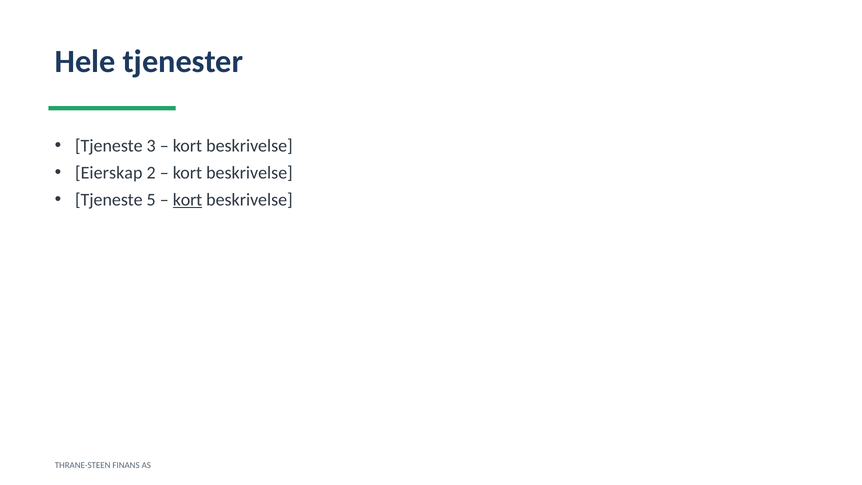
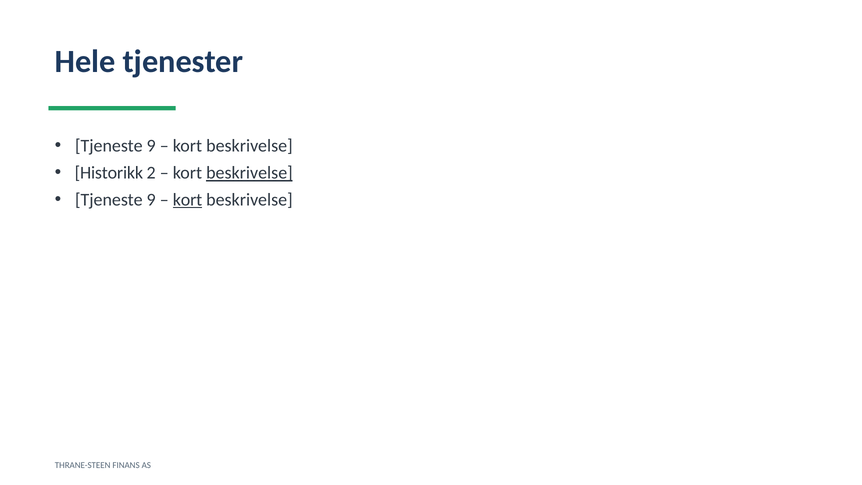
3 at (151, 146): 3 -> 9
Eierskap: Eierskap -> Historikk
beskrivelse at (249, 173) underline: none -> present
5 at (151, 200): 5 -> 9
